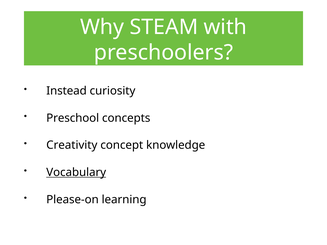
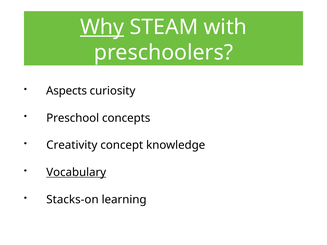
Why underline: none -> present
Instead: Instead -> Aspects
Please-on: Please-on -> Stacks-on
